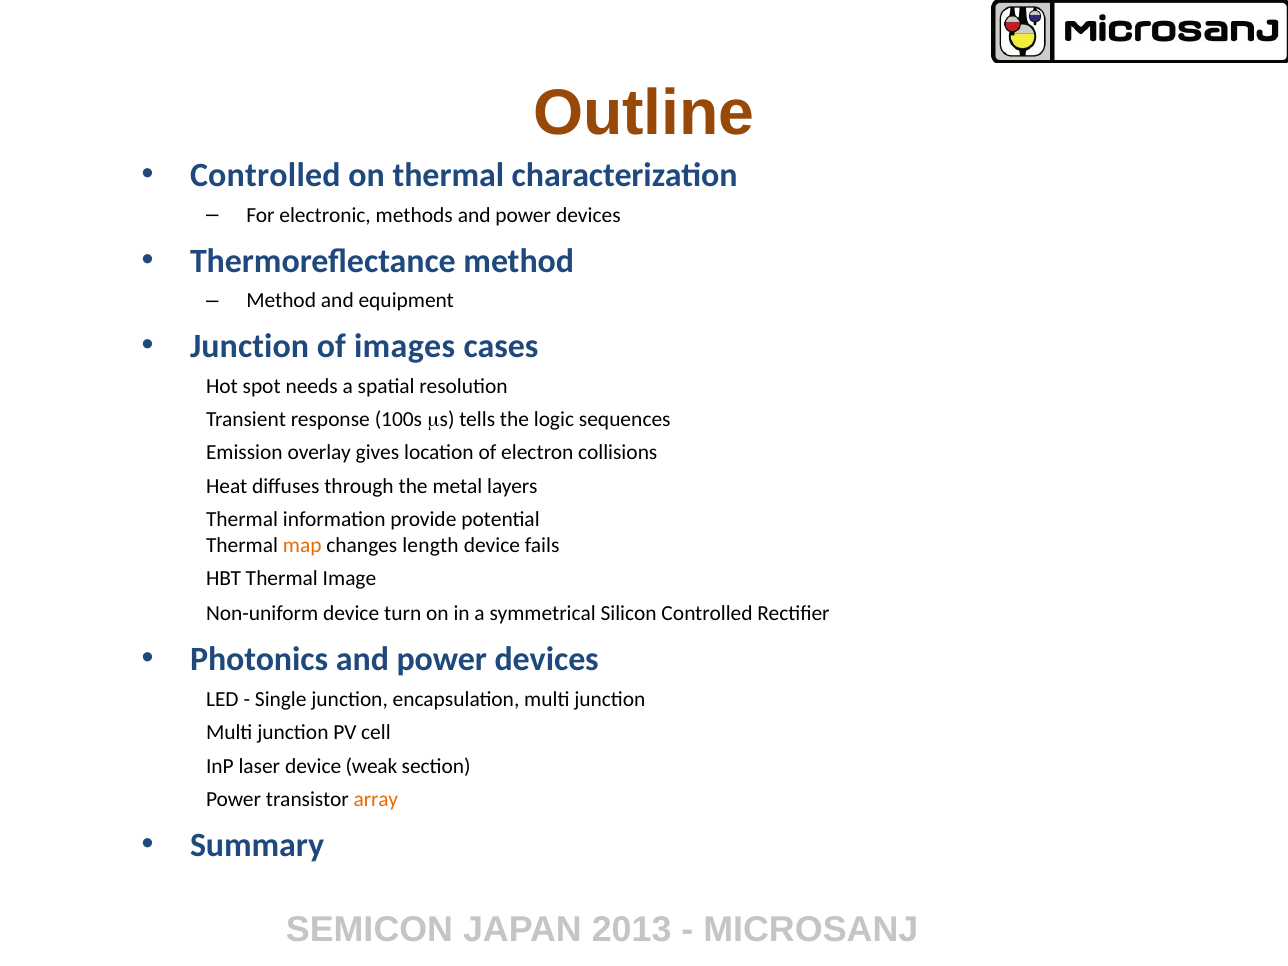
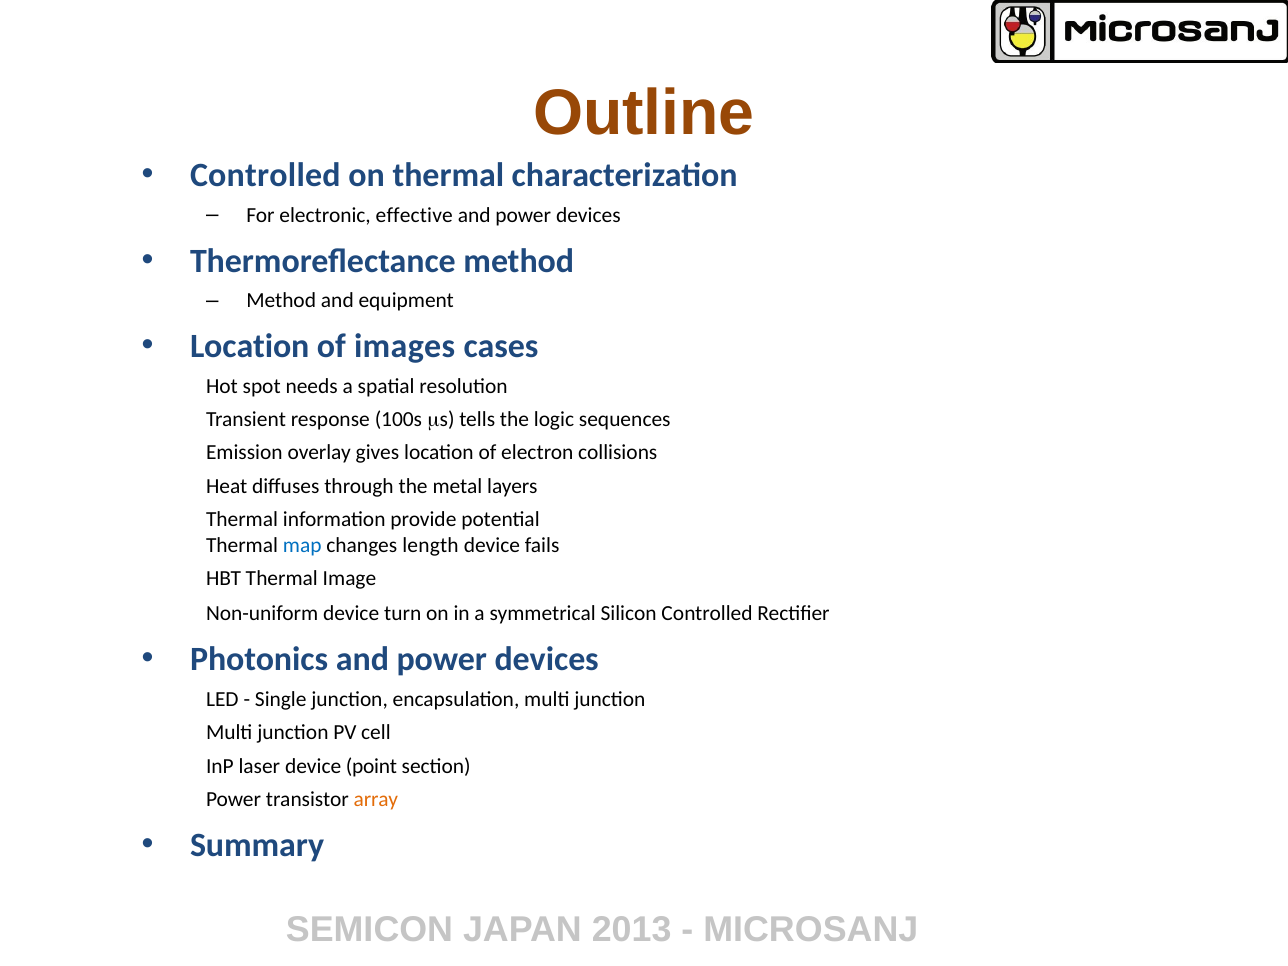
methods: methods -> effective
Junction at (250, 346): Junction -> Location
map colour: orange -> blue
weak: weak -> point
